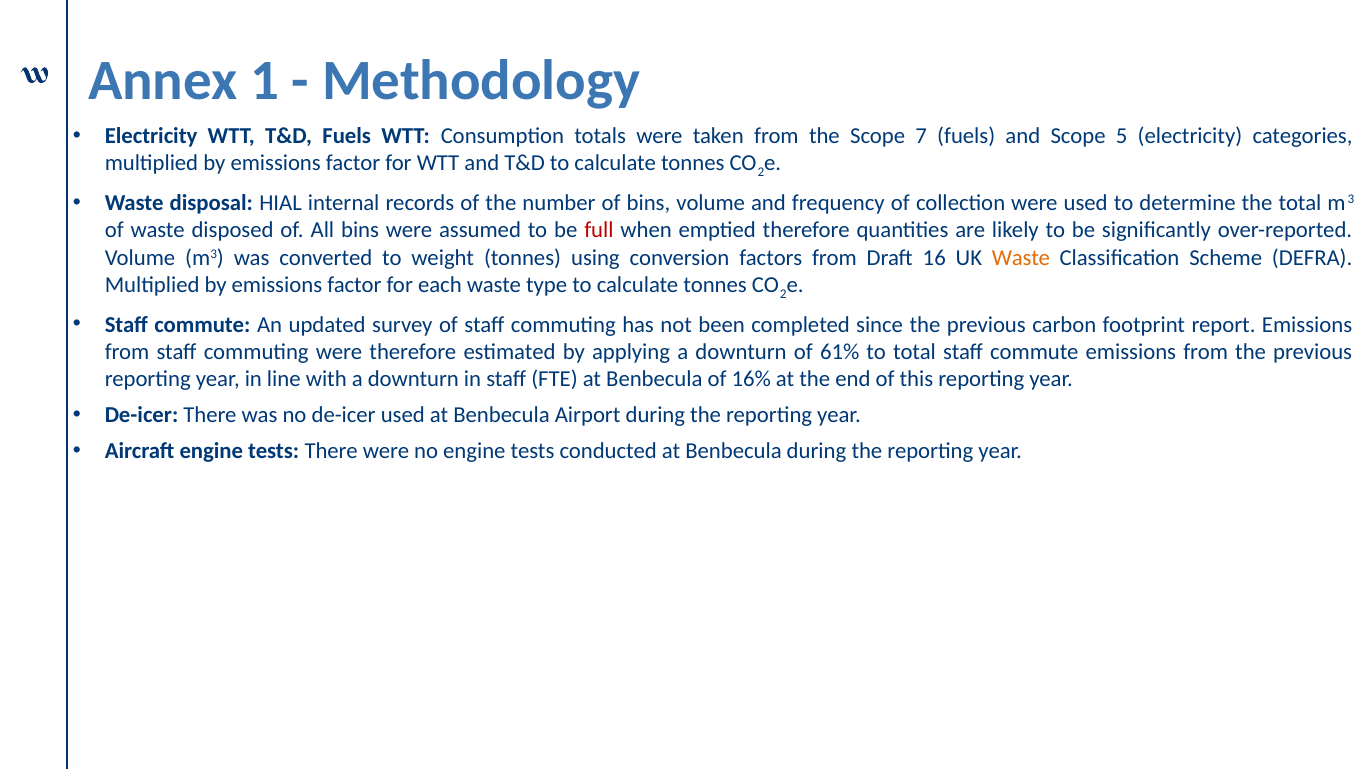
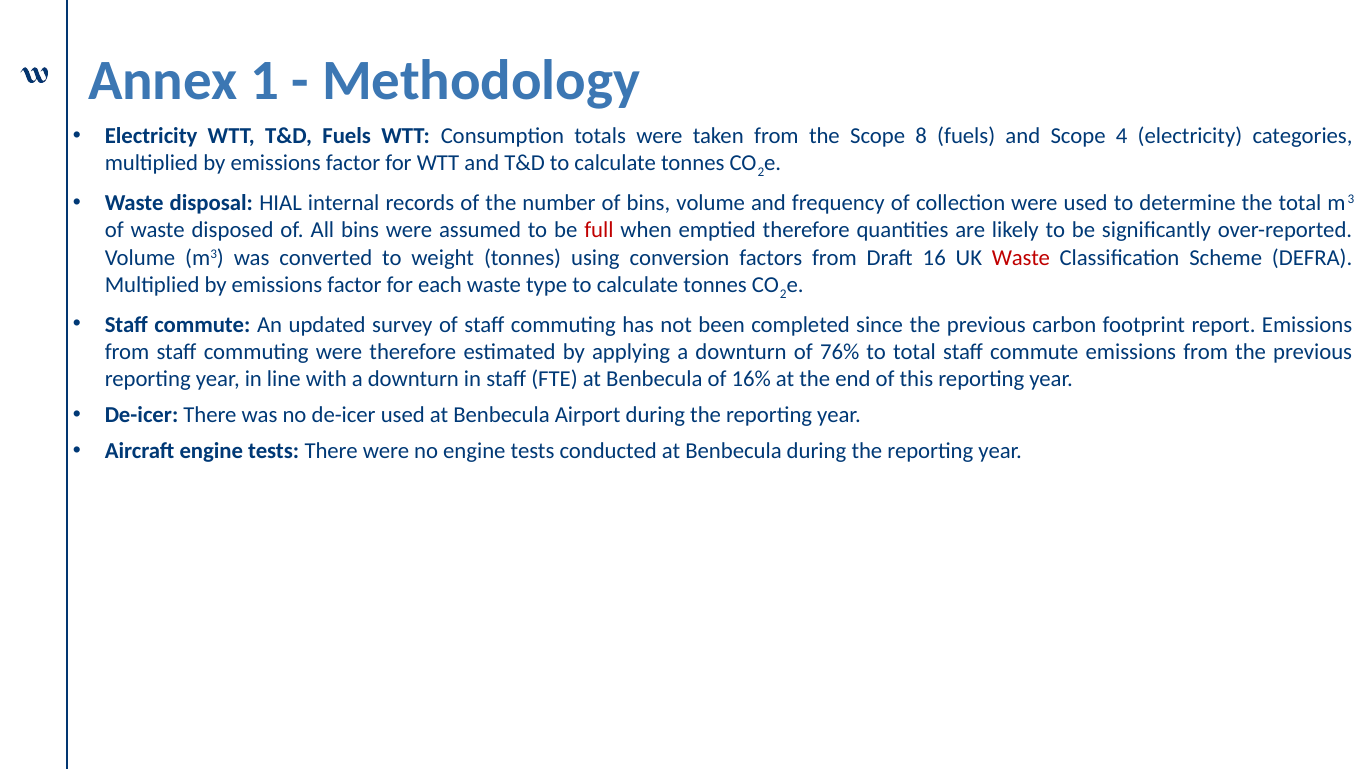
7: 7 -> 8
5: 5 -> 4
Waste at (1021, 258) colour: orange -> red
61%: 61% -> 76%
